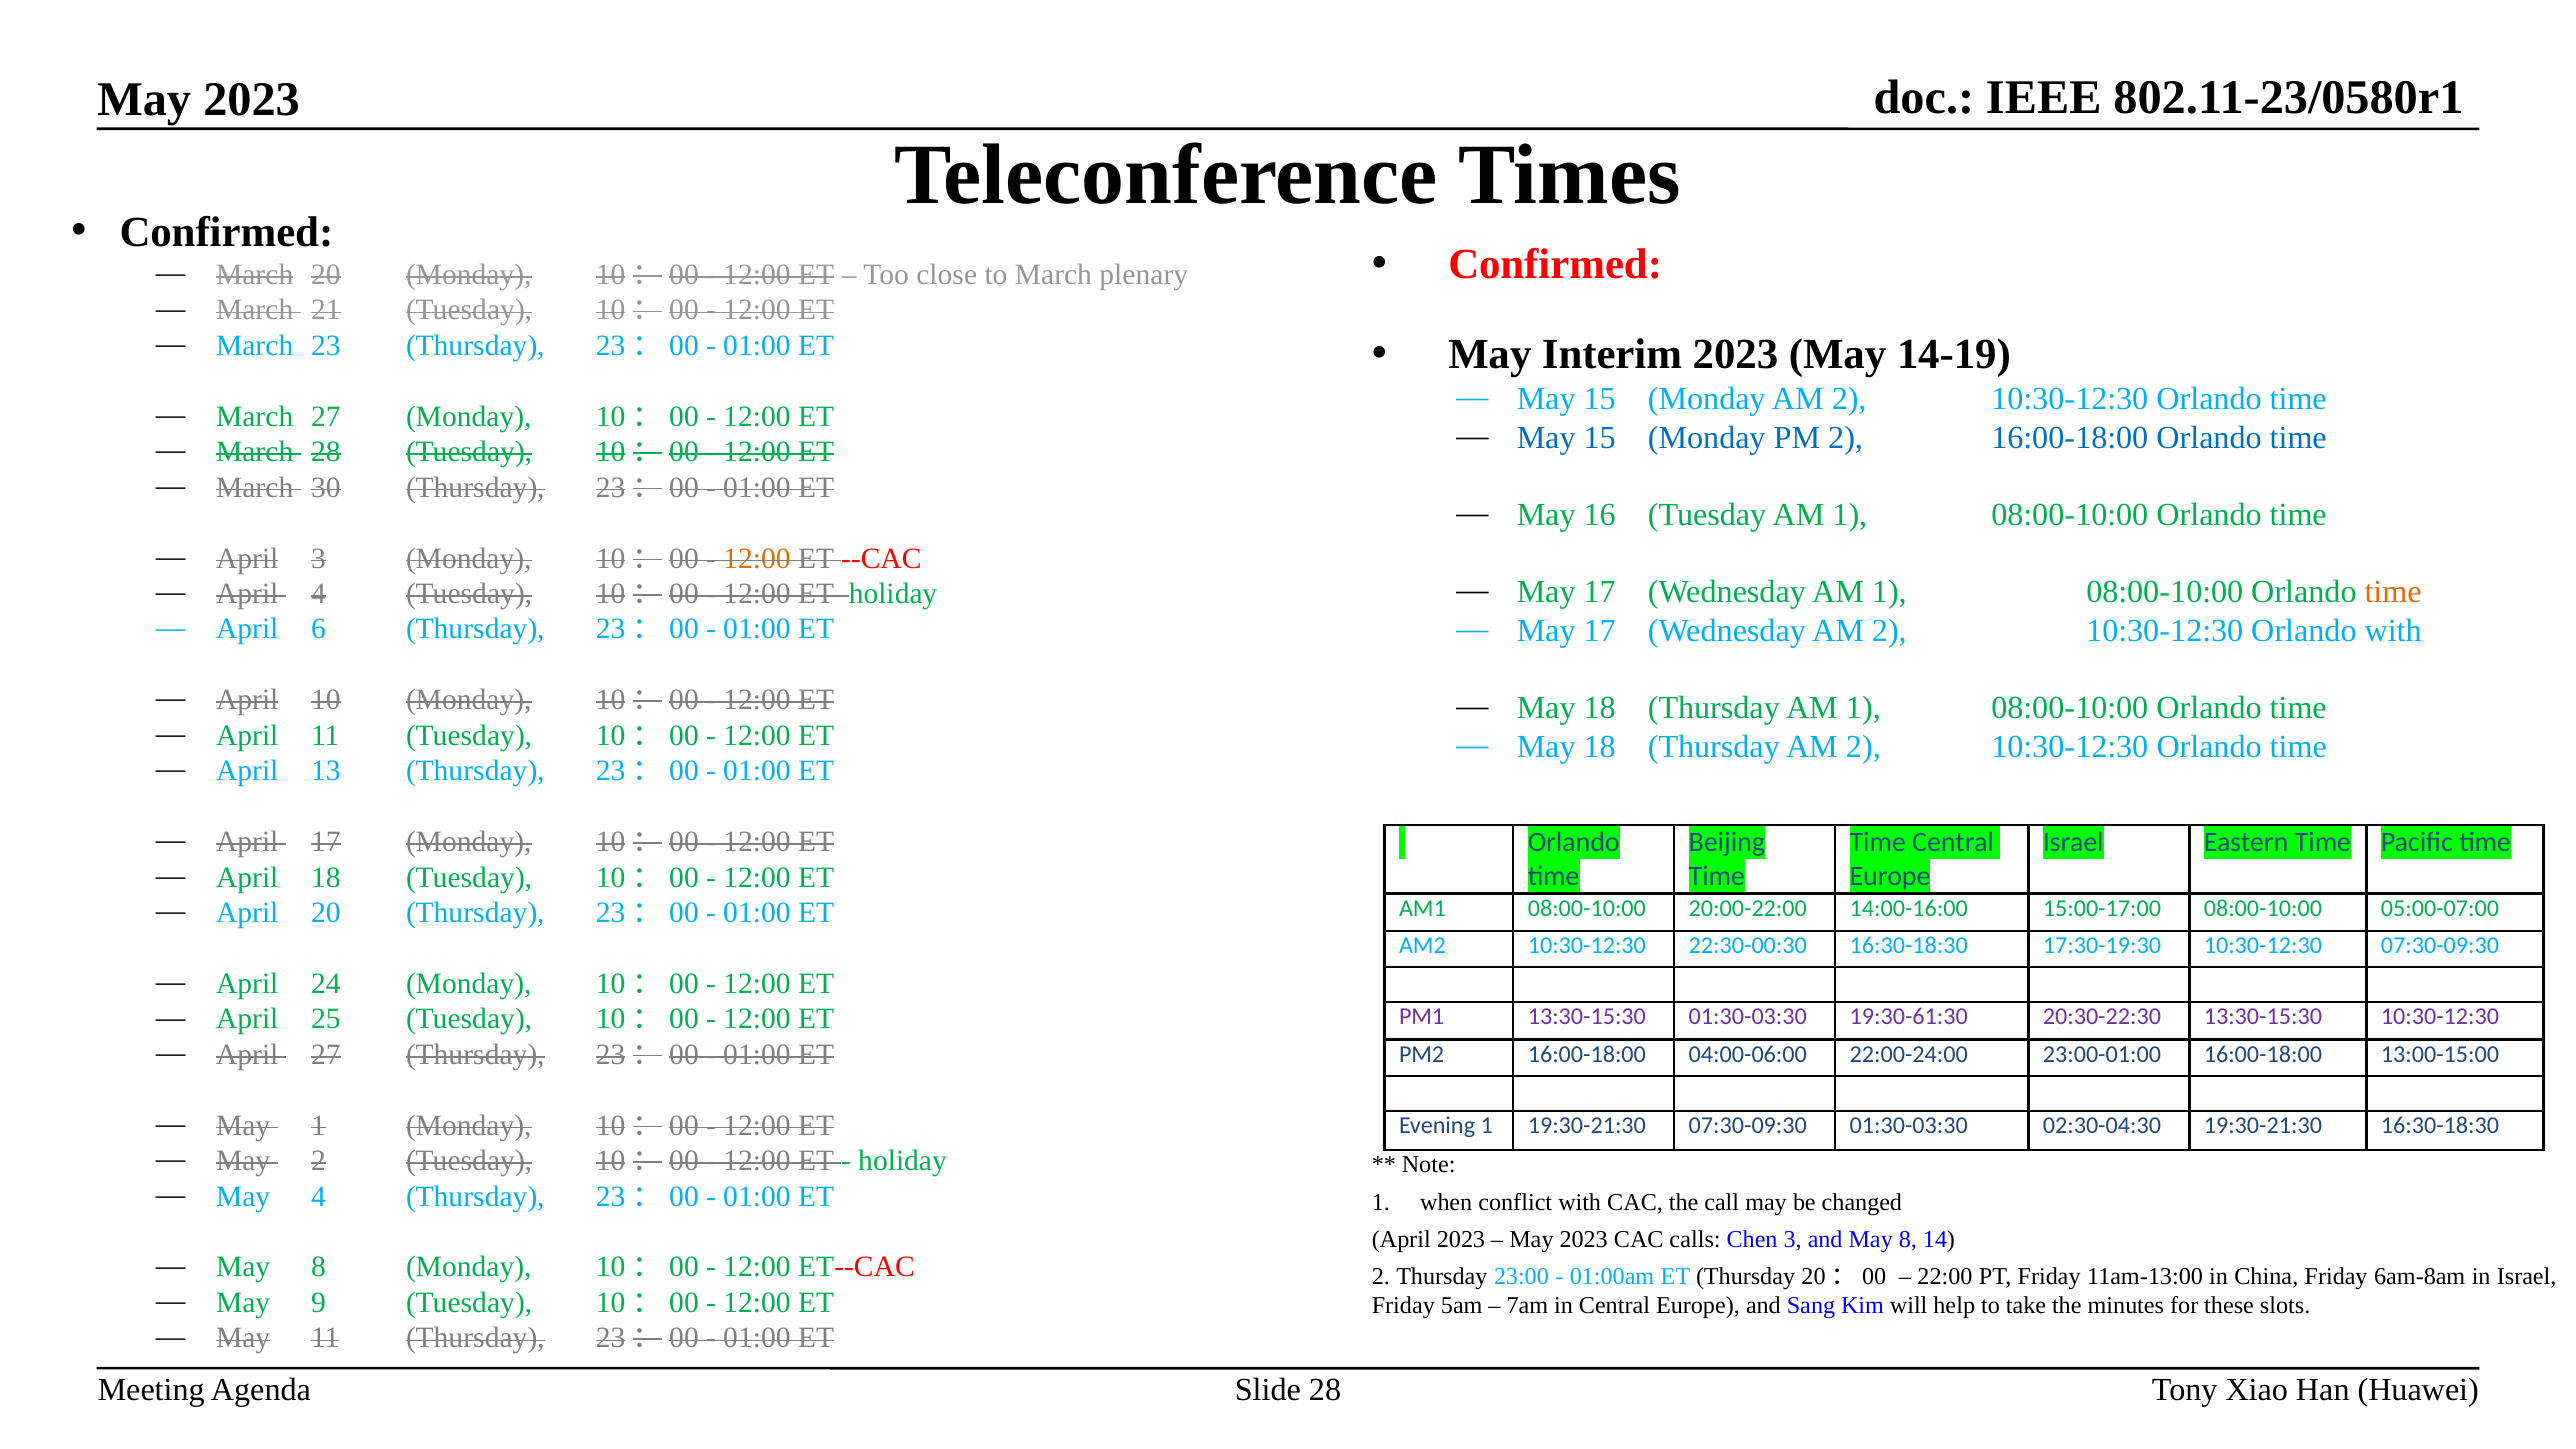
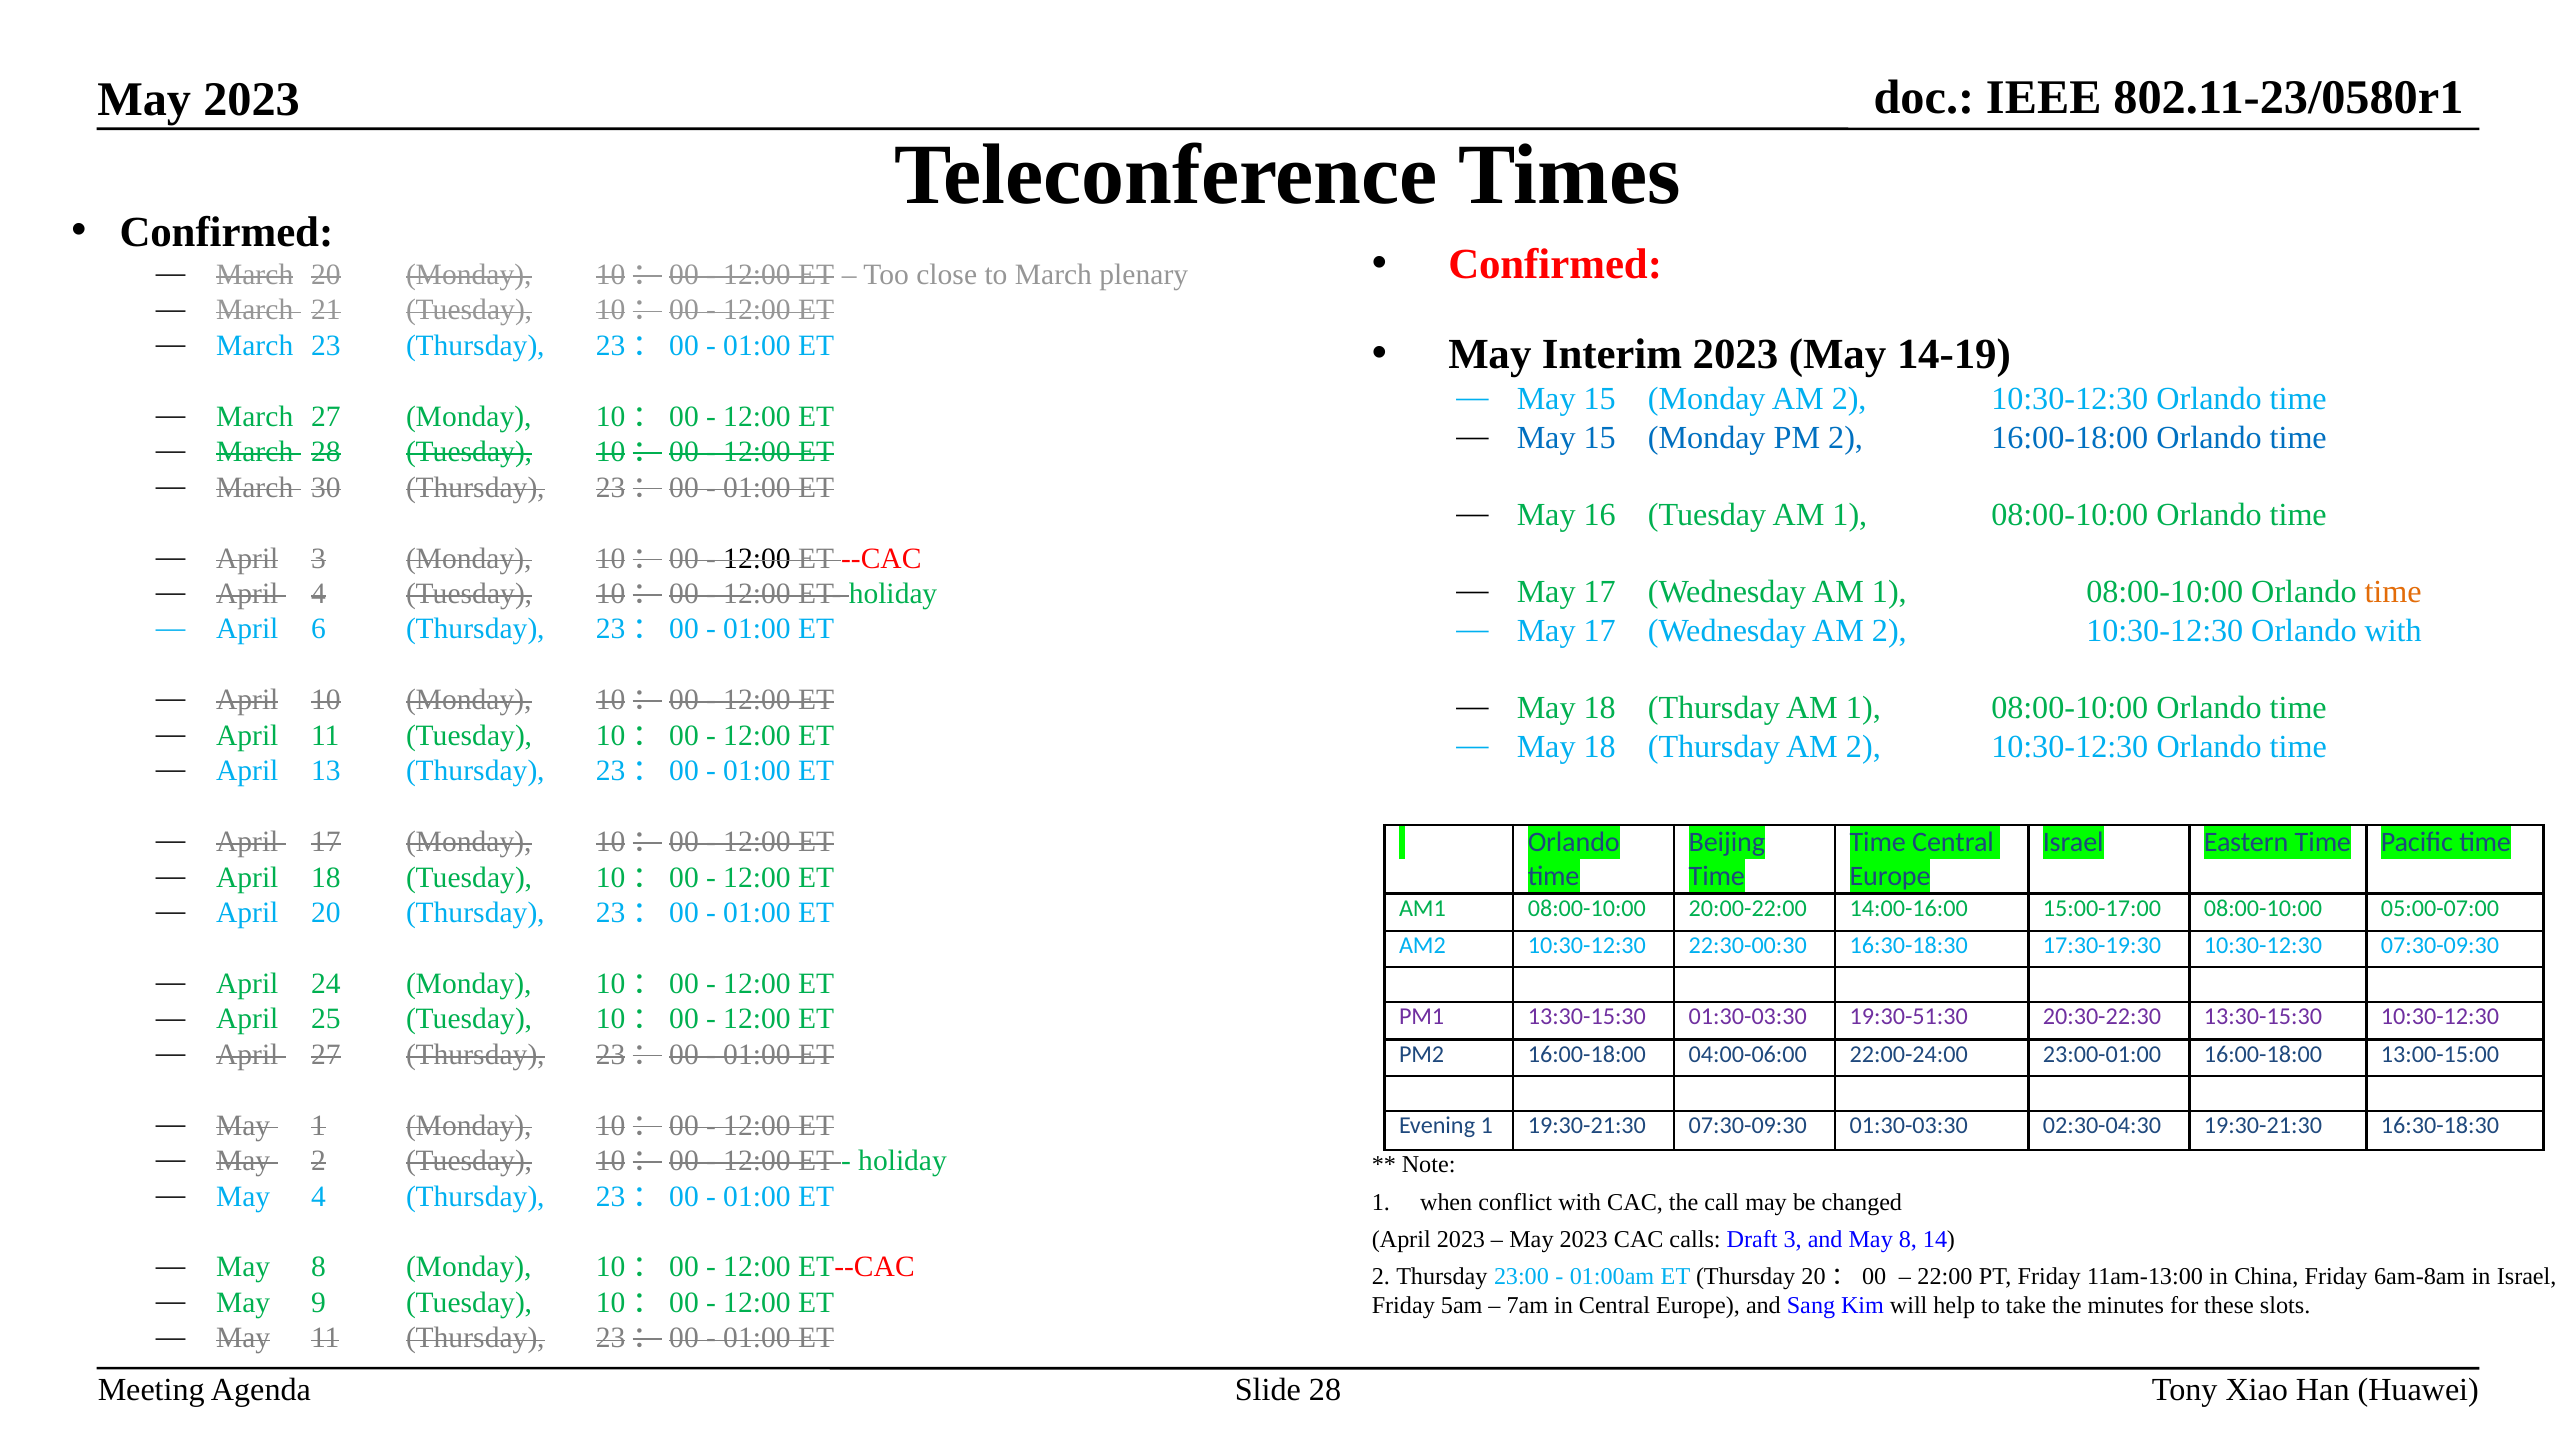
12:00 at (757, 558) colour: orange -> black
19:30-61:30: 19:30-61:30 -> 19:30-51:30
Chen: Chen -> Draft
